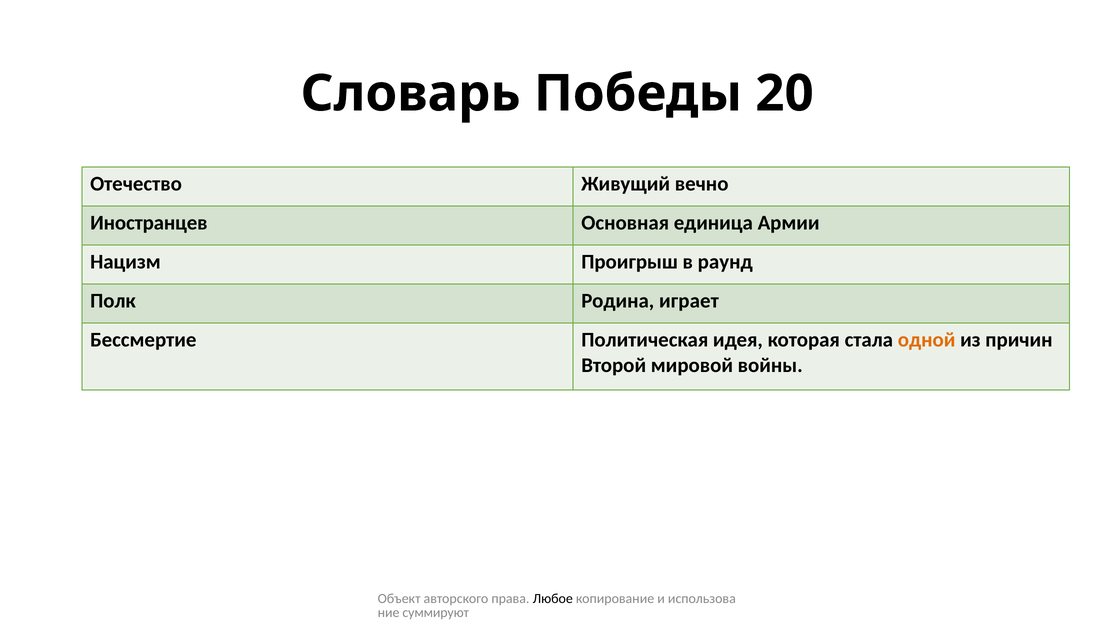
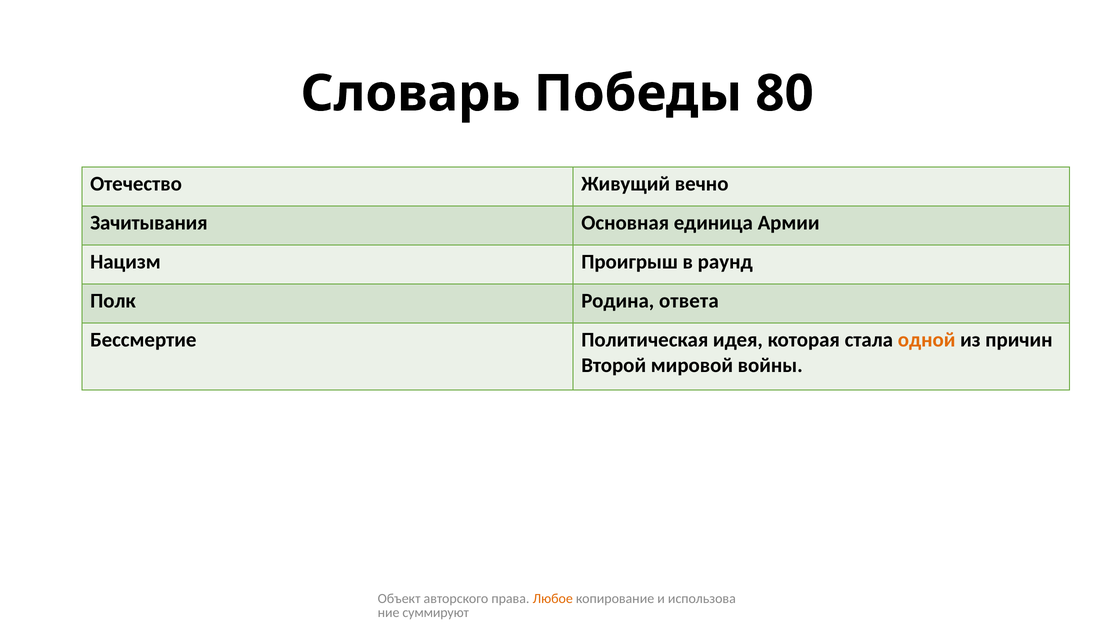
20: 20 -> 80
Иностранцев: Иностранцев -> Зачитывания
играет: играет -> ответа
Любое colour: black -> orange
